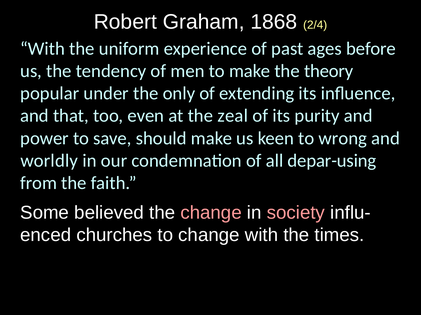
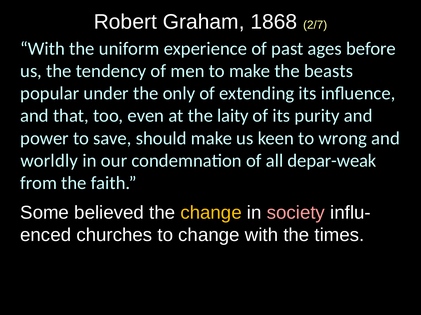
2/4: 2/4 -> 2/7
theory: theory -> beasts
zeal: zeal -> laity
depar-using: depar-using -> depar-weak
change at (211, 213) colour: pink -> yellow
